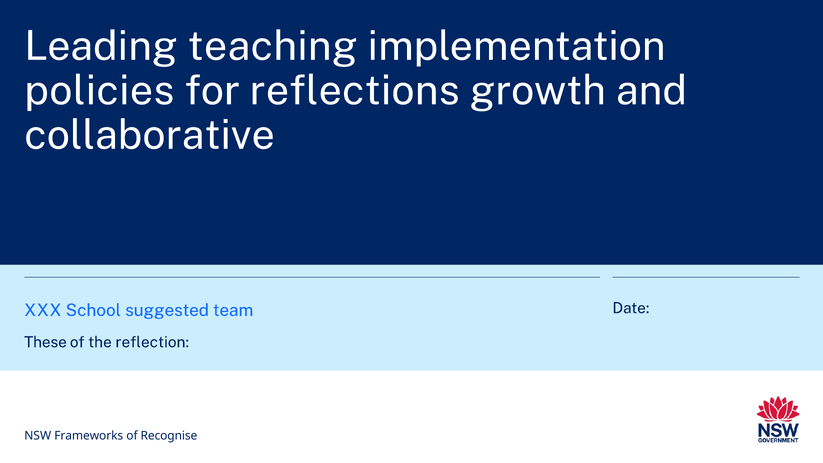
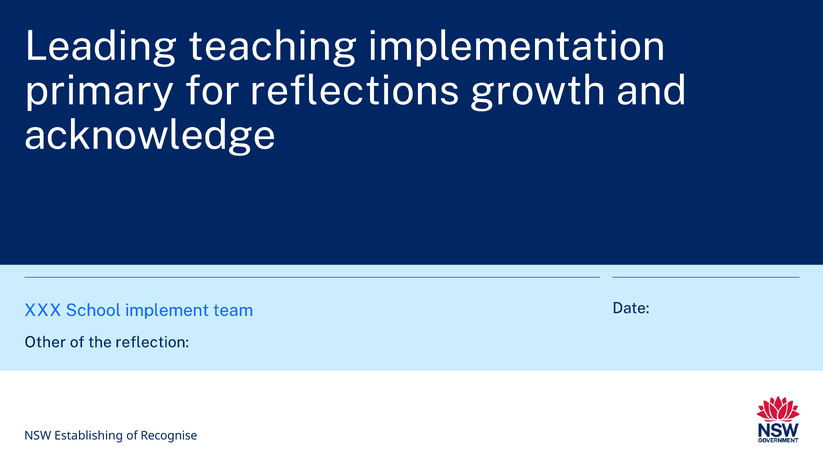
policies: policies -> primary
collaborative: collaborative -> acknowledge
suggested: suggested -> implement
These: These -> Other
Frameworks: Frameworks -> Establishing
